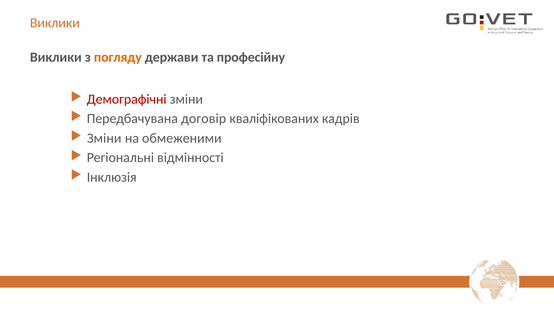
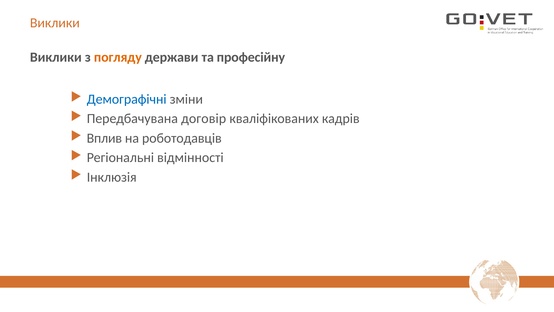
Демографічні colour: red -> blue
Зміни at (104, 138): Зміни -> Вплив
обмеженими: обмеженими -> роботодавців
